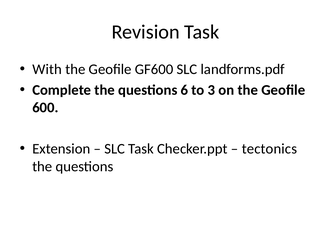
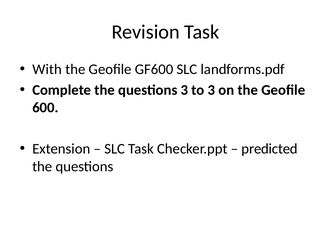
questions 6: 6 -> 3
tectonics: tectonics -> predicted
